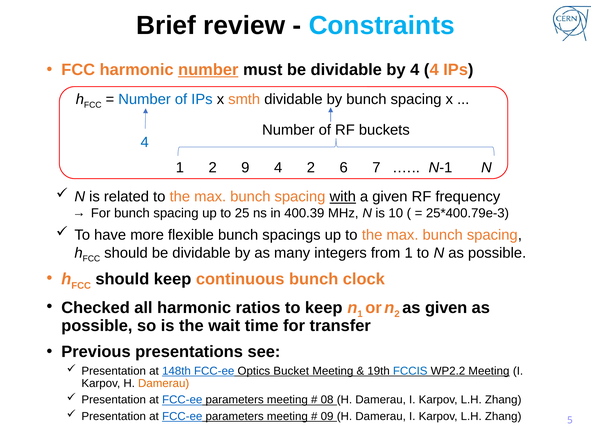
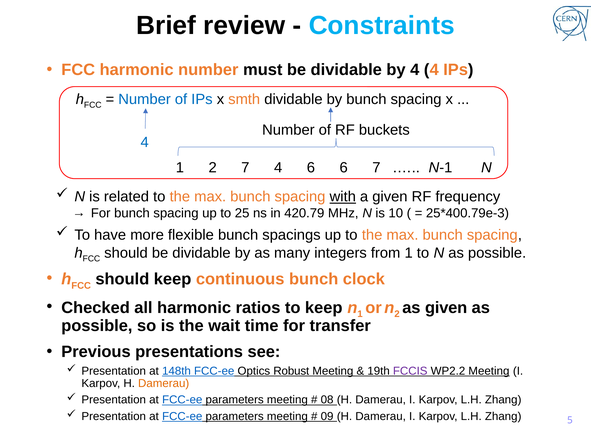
number at (208, 70) underline: present -> none
2 9: 9 -> 7
4 2: 2 -> 6
400.39: 400.39 -> 420.79
Bucket: Bucket -> Robust
FCCIS colour: blue -> purple
